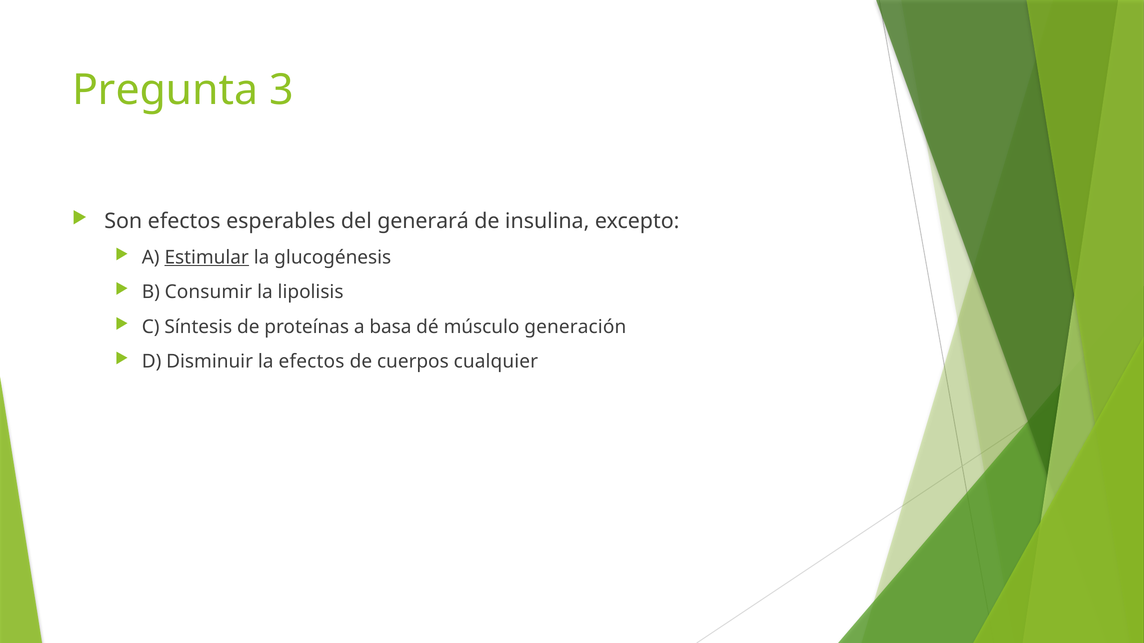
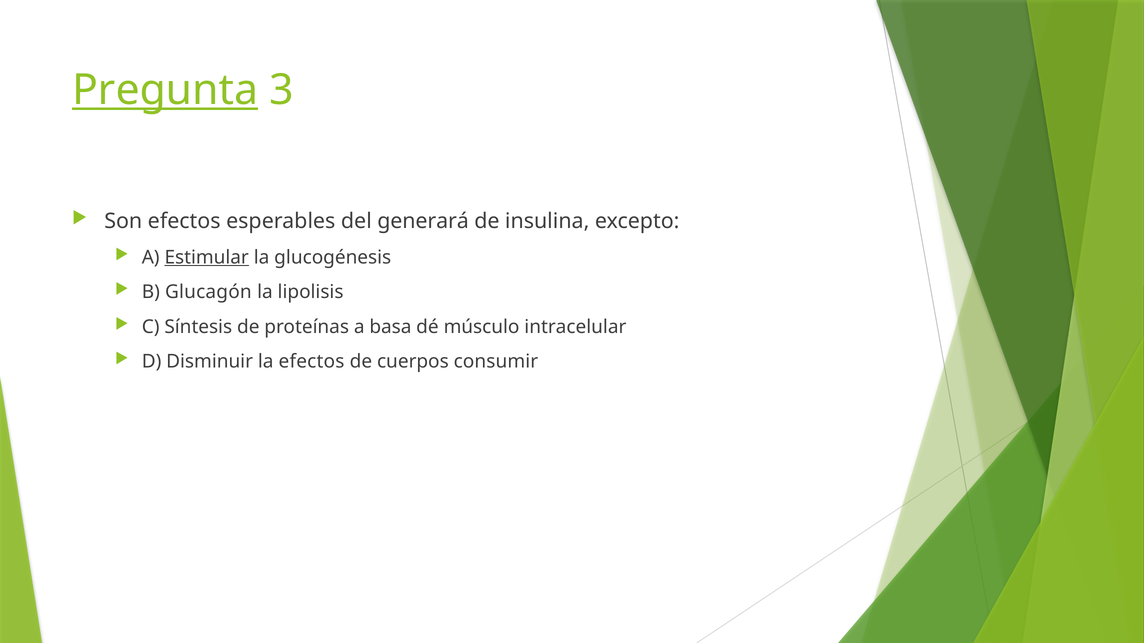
Pregunta underline: none -> present
Consumir: Consumir -> Glucagón
generación: generación -> intracelular
cualquier: cualquier -> consumir
